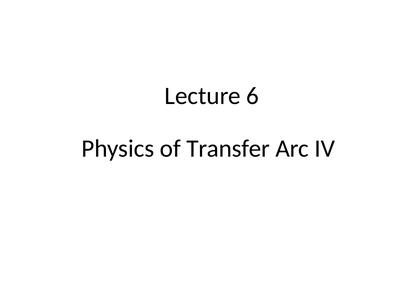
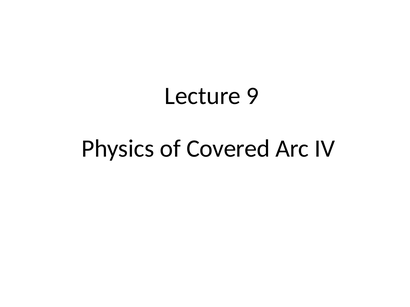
6: 6 -> 9
Transfer: Transfer -> Covered
